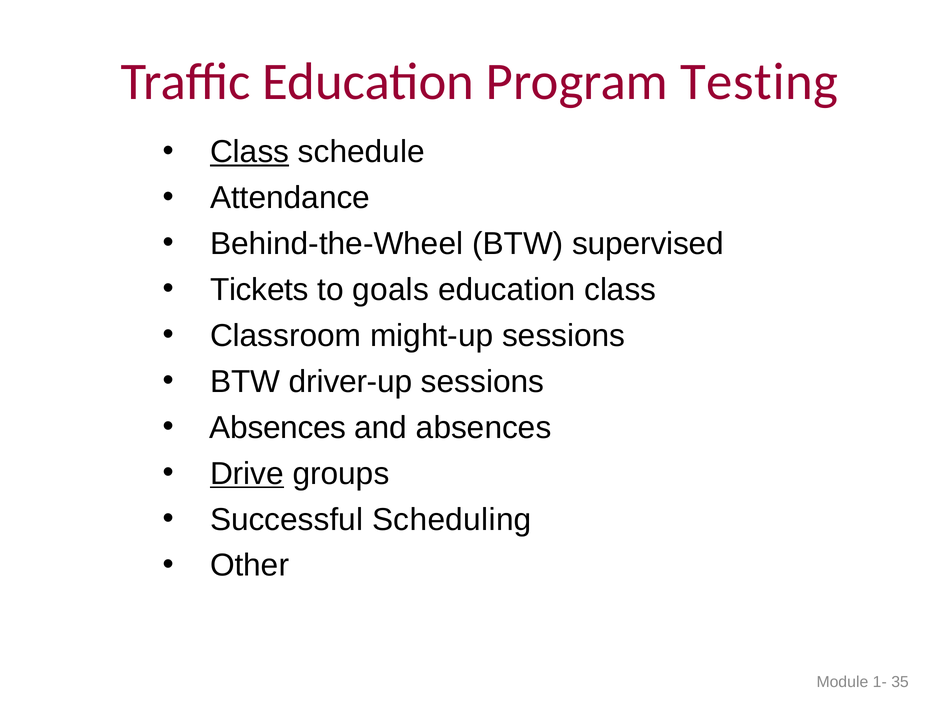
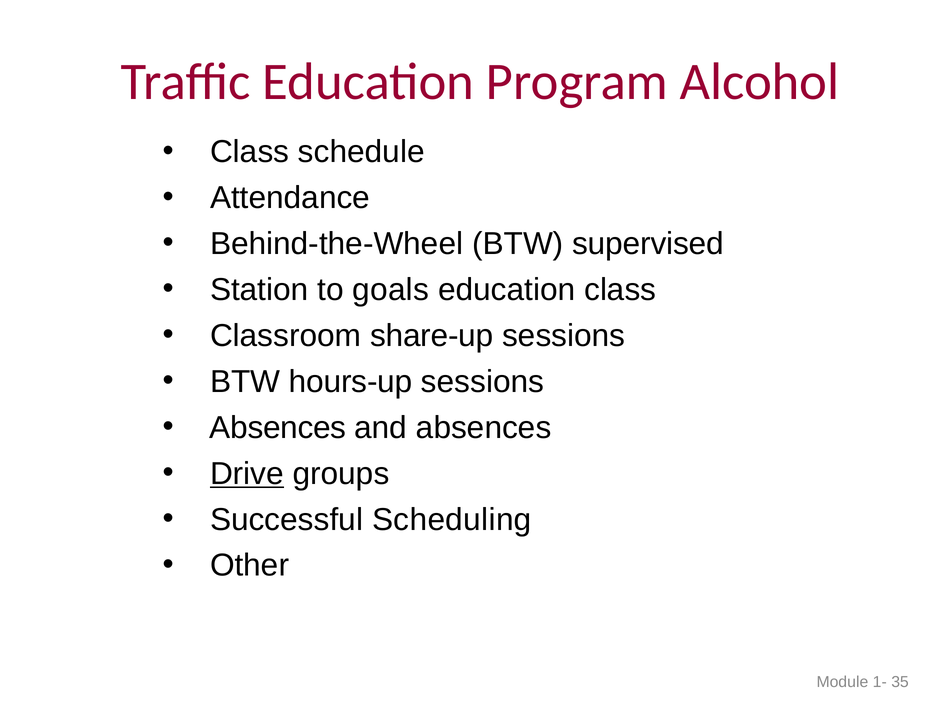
Testing: Testing -> Alcohol
Class at (250, 152) underline: present -> none
Tickets: Tickets -> Station
might-up: might-up -> share-up
driver-up: driver-up -> hours-up
